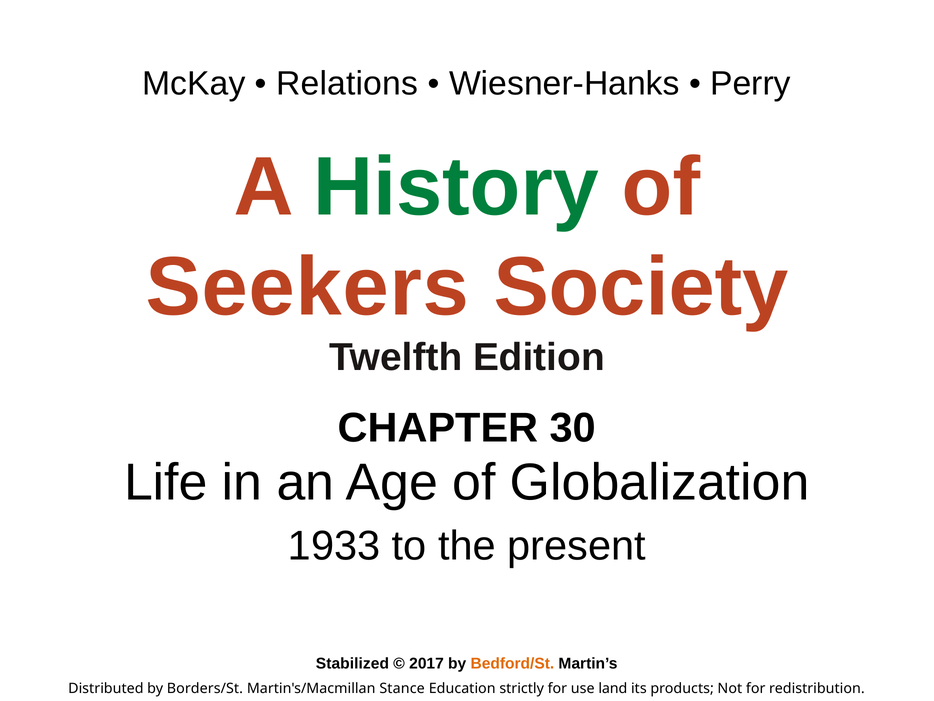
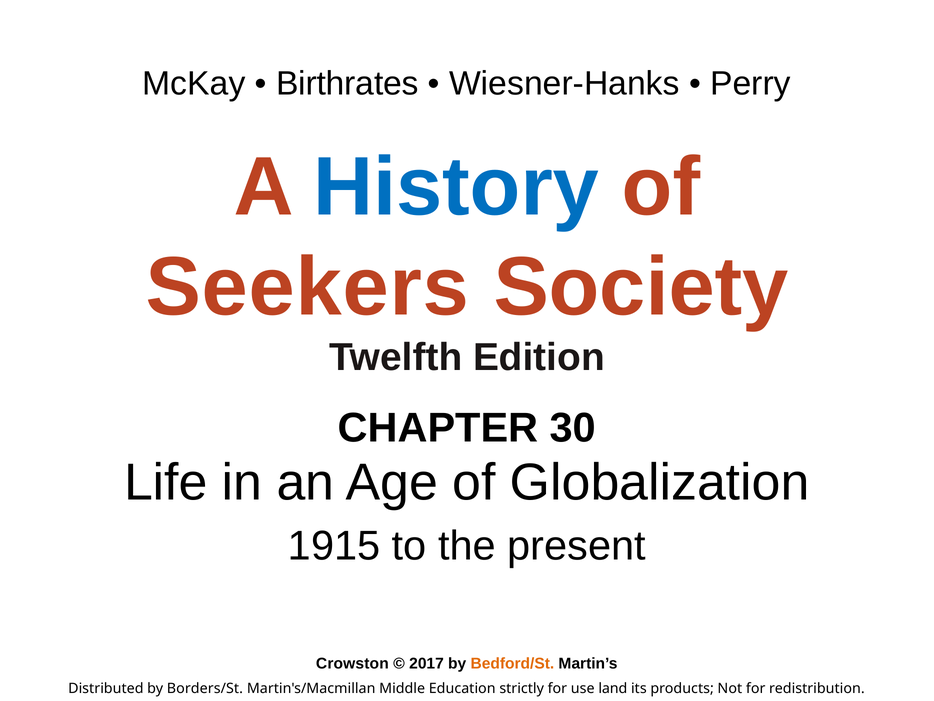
Relations: Relations -> Birthrates
History colour: green -> blue
1933: 1933 -> 1915
Stabilized: Stabilized -> Crowston
Stance: Stance -> Middle
